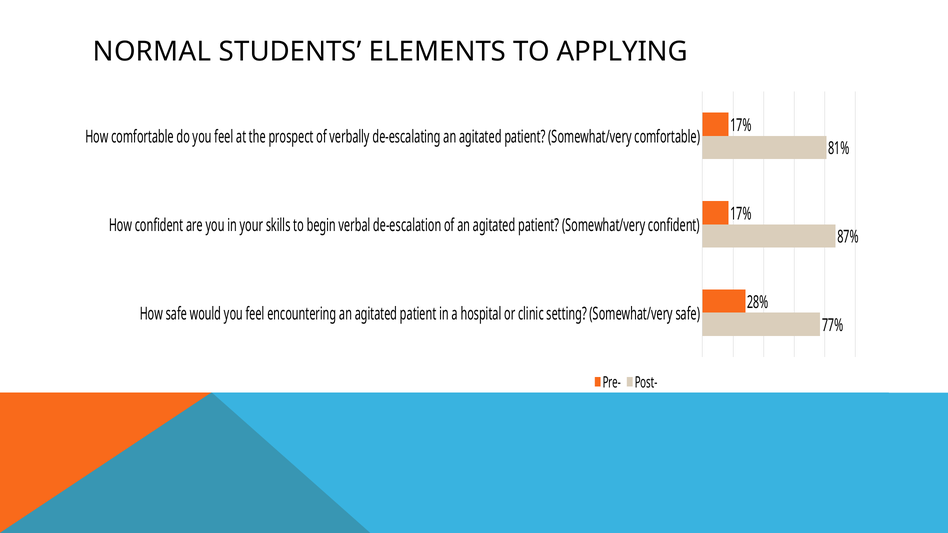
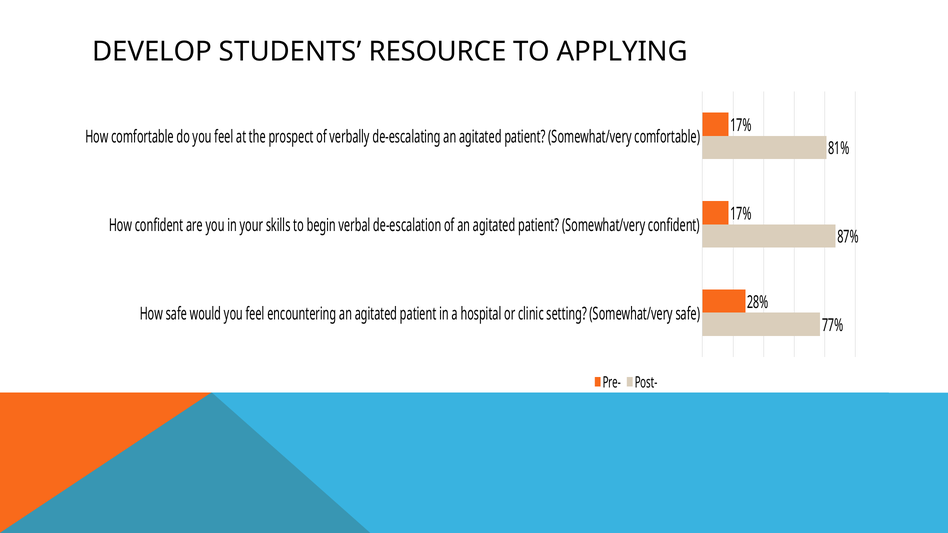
NORMAL: NORMAL -> DEVELOP
ELEMENTS: ELEMENTS -> RESOURCE
